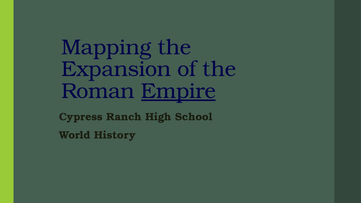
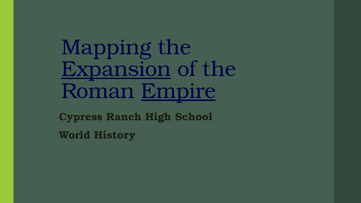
Expansion underline: none -> present
